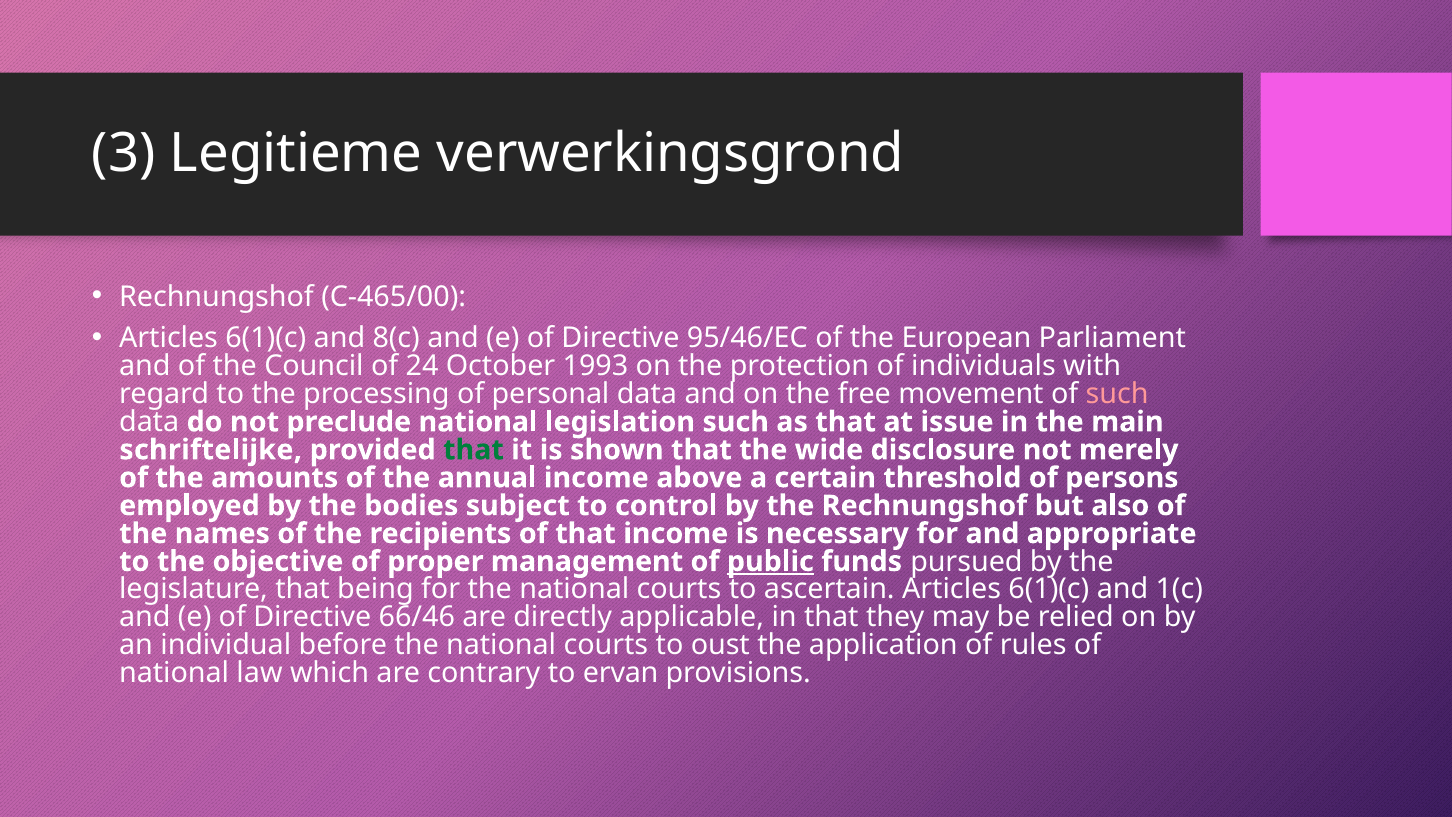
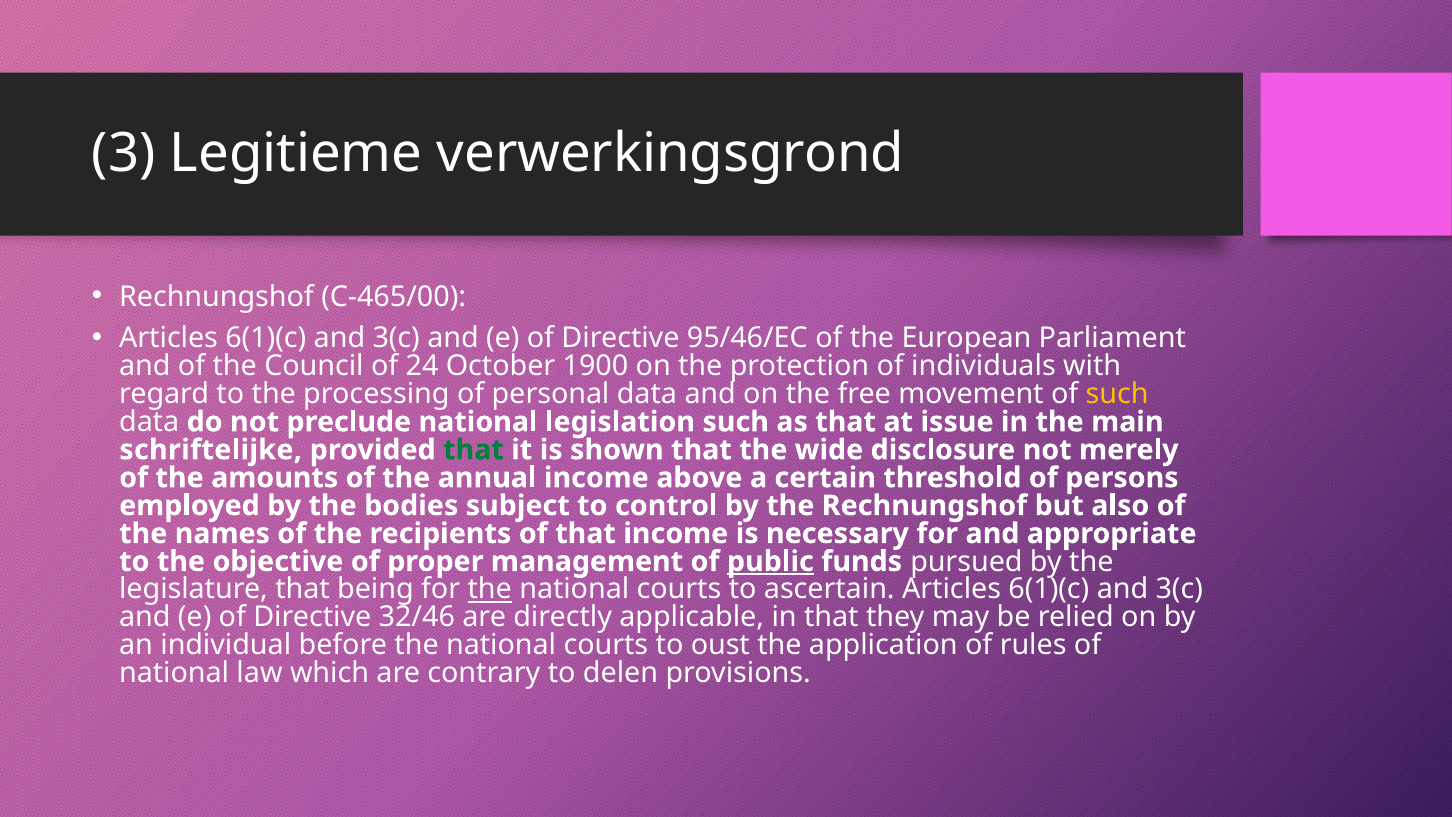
8(c at (396, 338): 8(c -> 3(c
1993: 1993 -> 1900
such at (1117, 394) colour: pink -> yellow
the at (490, 589) underline: none -> present
1(c at (1179, 589): 1(c -> 3(c
66/46: 66/46 -> 32/46
ervan: ervan -> delen
